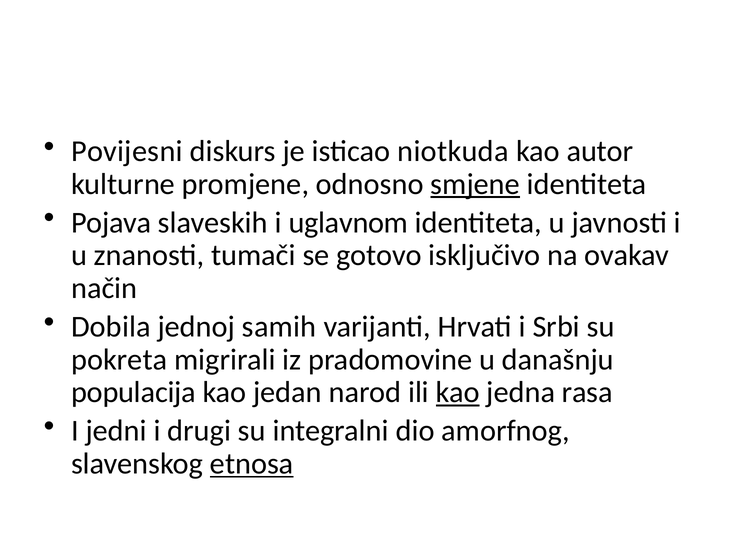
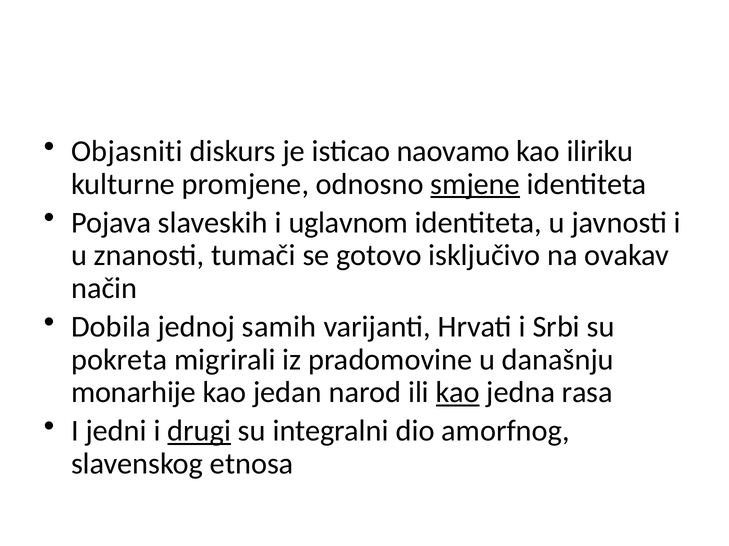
Povijesni: Povijesni -> Objasniti
niotkuda: niotkuda -> naovamo
autor: autor -> iliriku
populacija: populacija -> monarhije
drugi underline: none -> present
etnosa underline: present -> none
